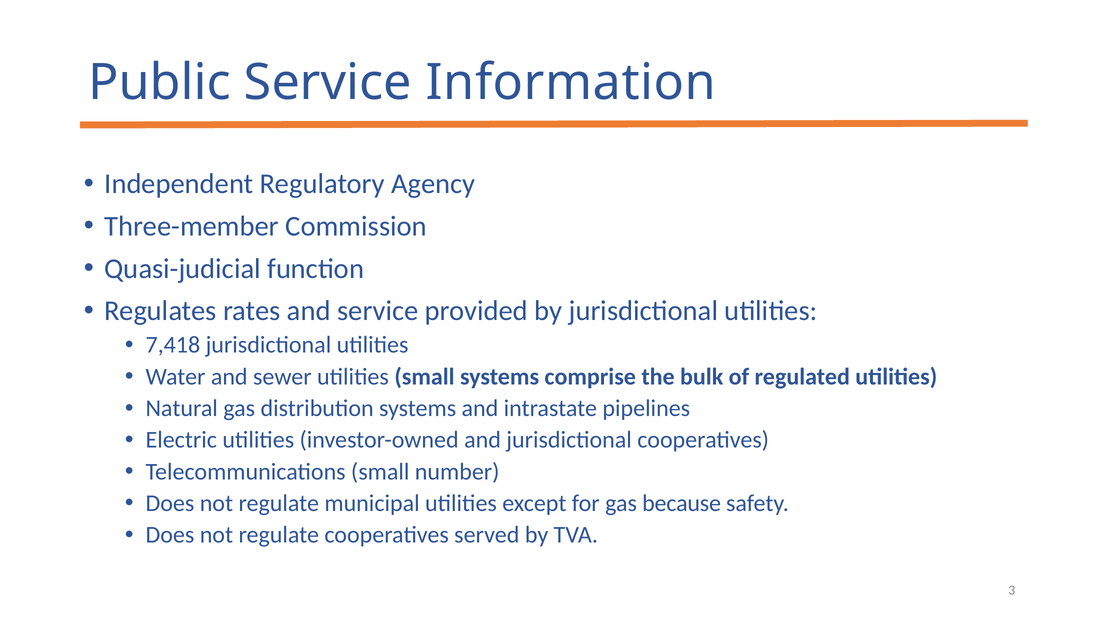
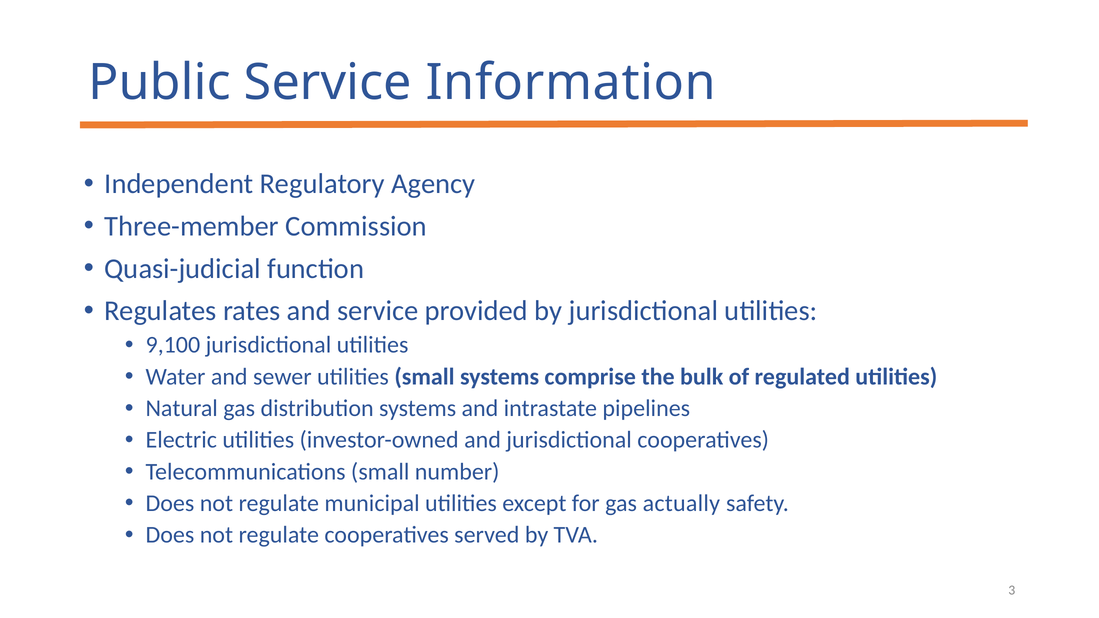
7,418: 7,418 -> 9,100
because: because -> actually
